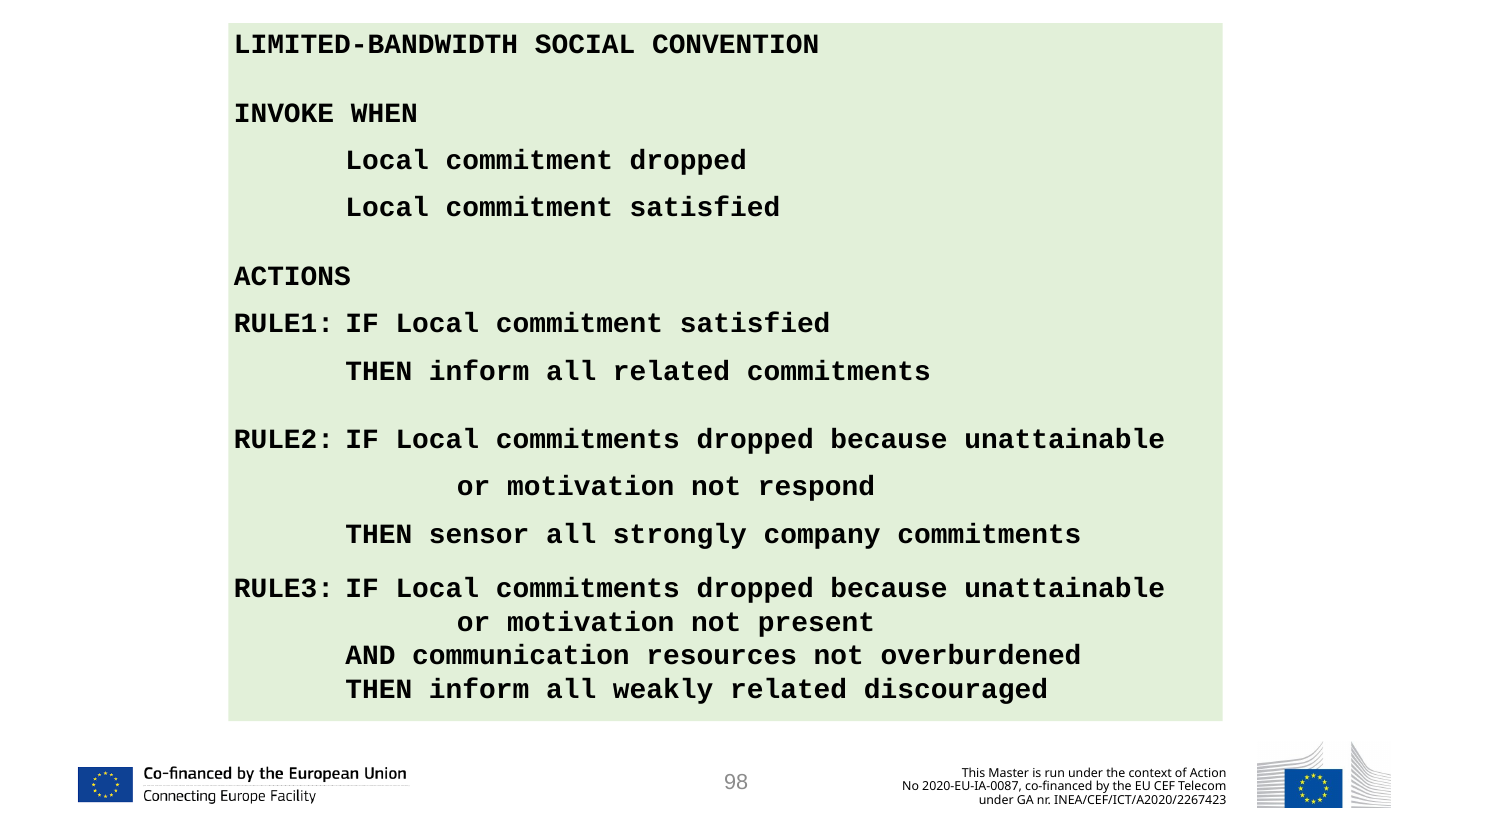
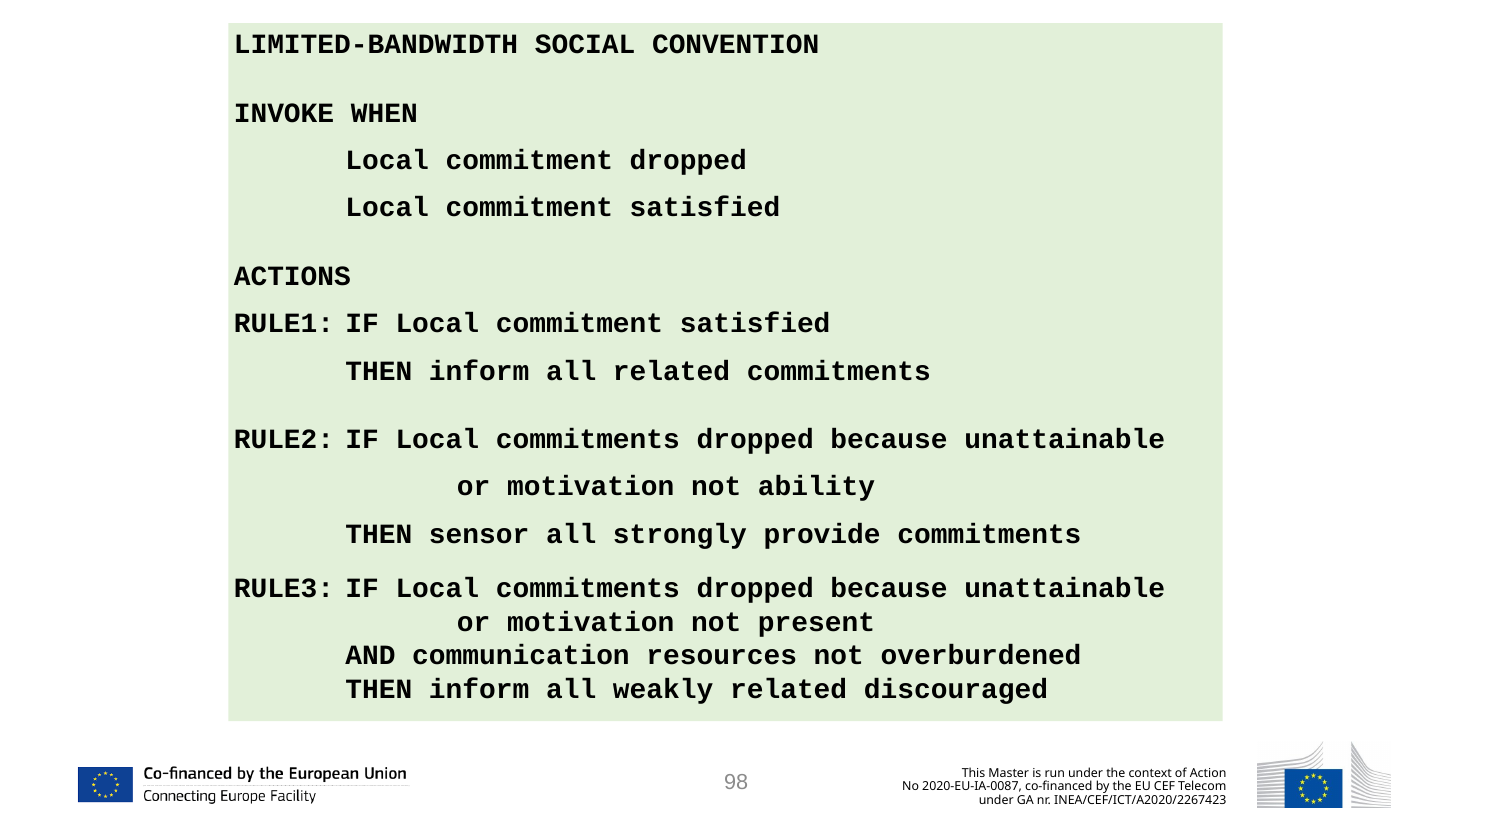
respond: respond -> ability
company: company -> provide
